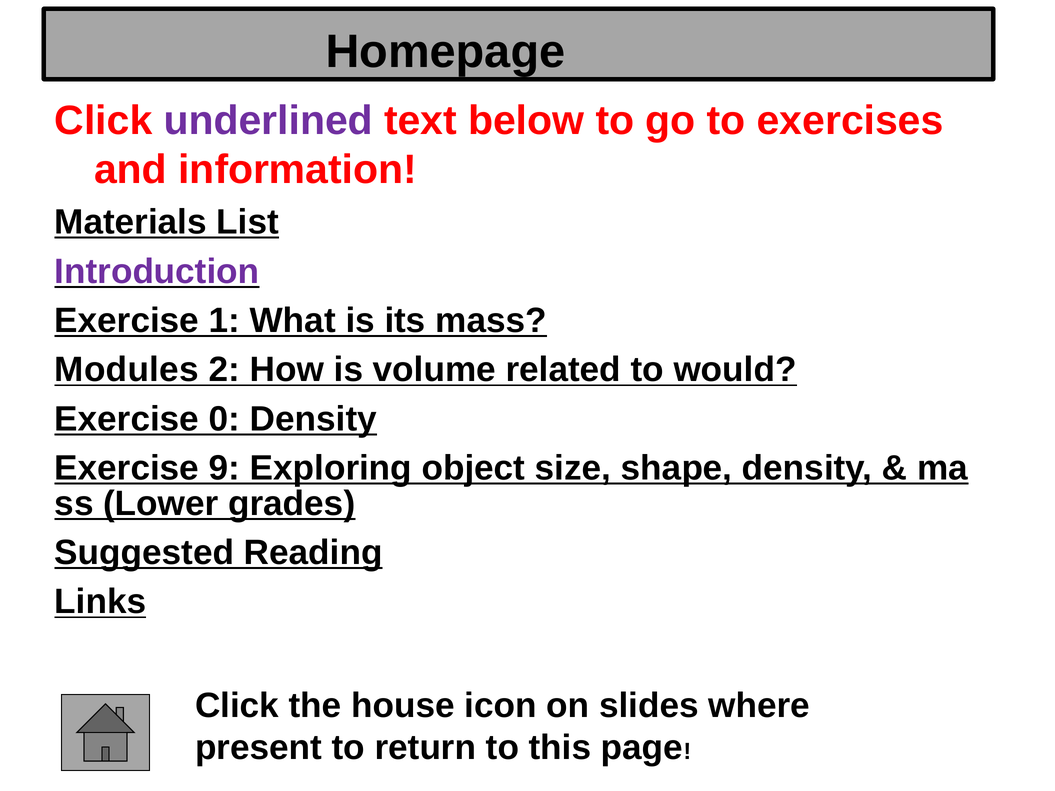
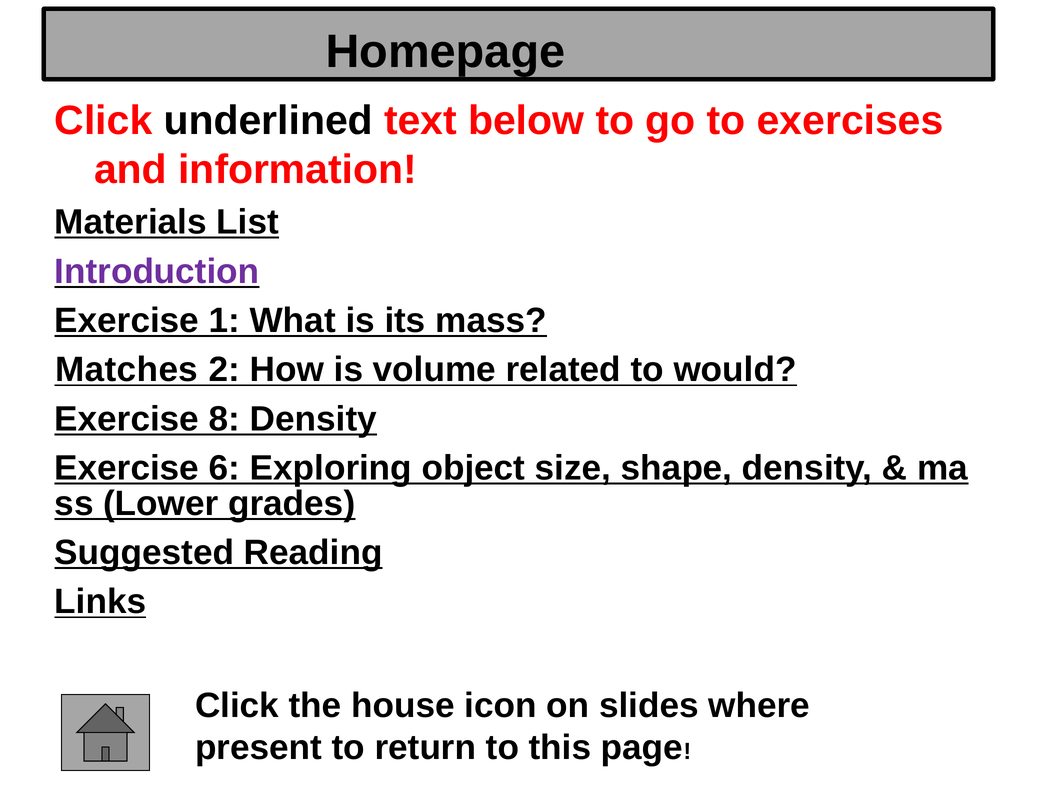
underlined colour: purple -> black
Modules: Modules -> Matches
0: 0 -> 8
9: 9 -> 6
